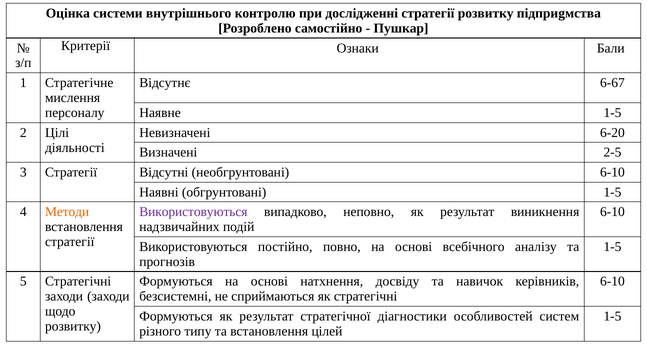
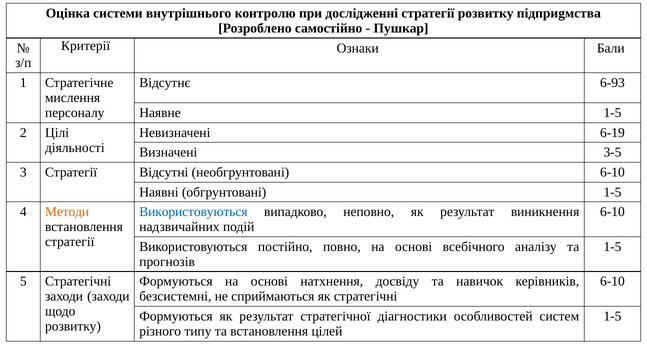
6-67: 6-67 -> 6-93
6-20: 6-20 -> 6-19
2-5: 2-5 -> 3-5
Використовуються at (193, 212) colour: purple -> blue
